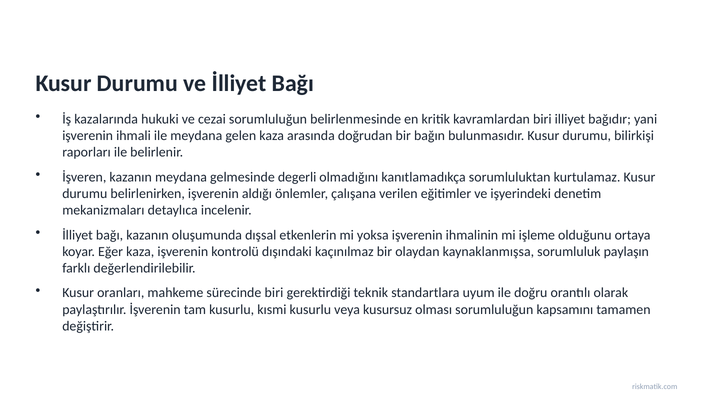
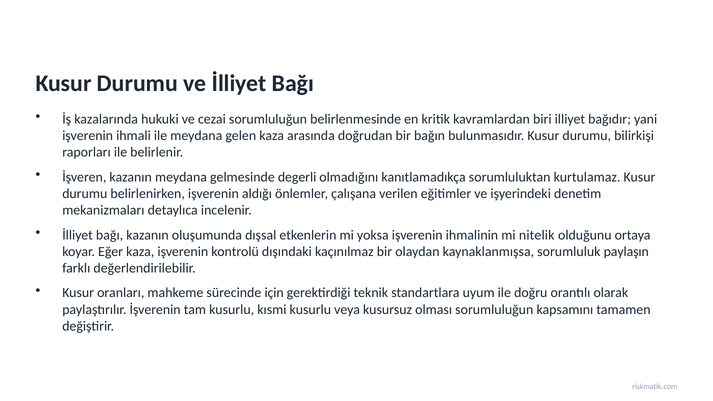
işleme: işleme -> nitelik
sürecinde biri: biri -> için
